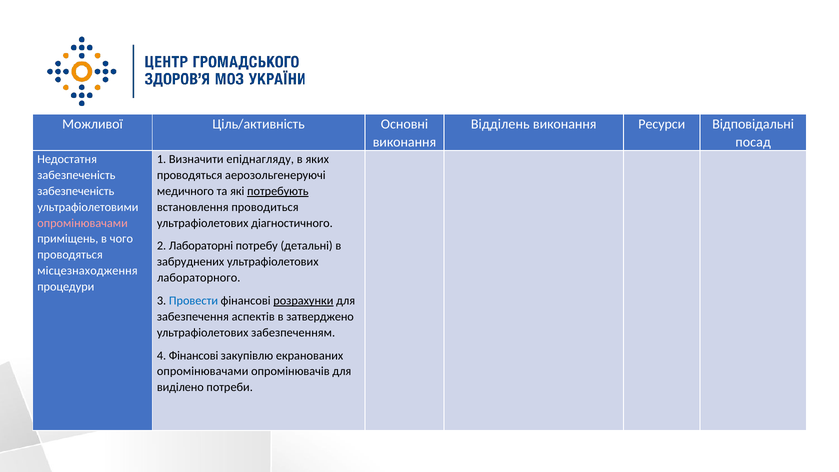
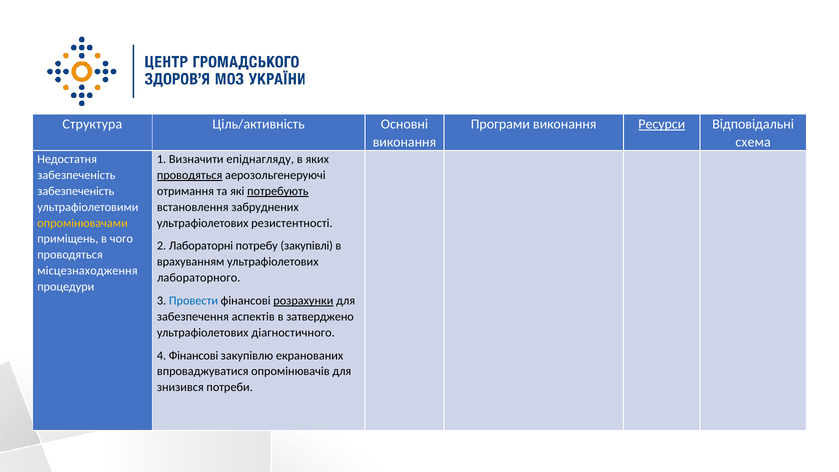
Можливої: Можливої -> Структура
Відділень: Відділень -> Програми
Ресурси underline: none -> present
посад: посад -> схема
проводяться at (190, 175) underline: none -> present
медичного: медичного -> отримання
проводиться: проводиться -> забруднених
опромінювачами at (83, 223) colour: pink -> yellow
діагностичного: діагностичного -> резистентності
детальні: детальні -> закупівлі
забруднених: забруднених -> врахуванням
забезпеченням: забезпеченням -> діагностичного
опромінювачами at (203, 371): опромінювачами -> впроваджуватися
виділено: виділено -> знизився
